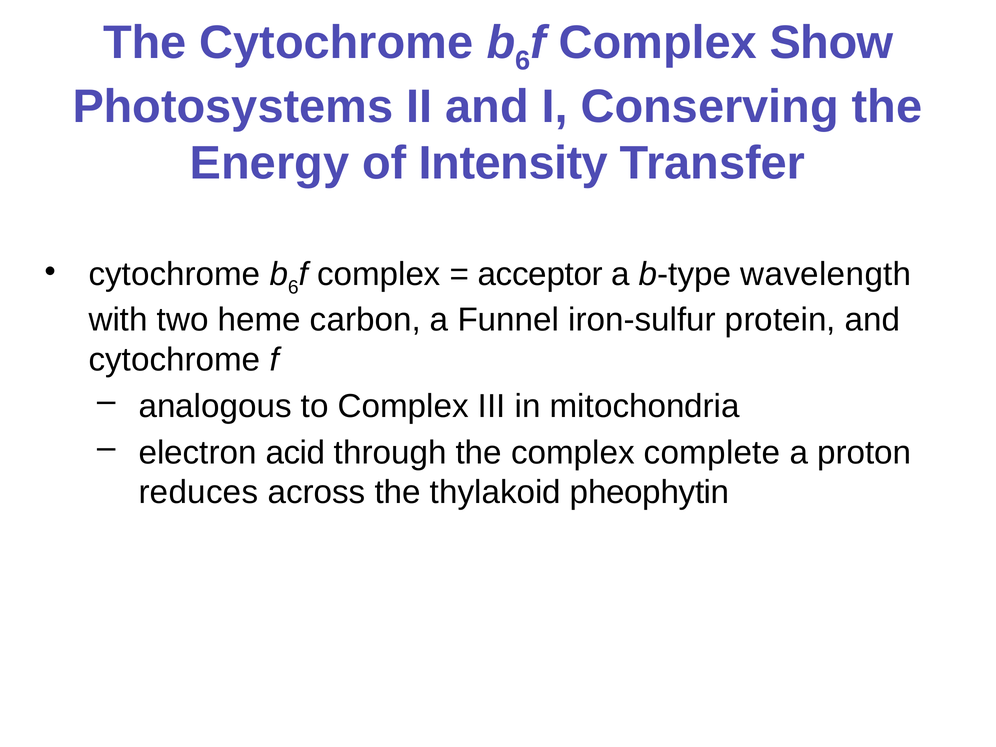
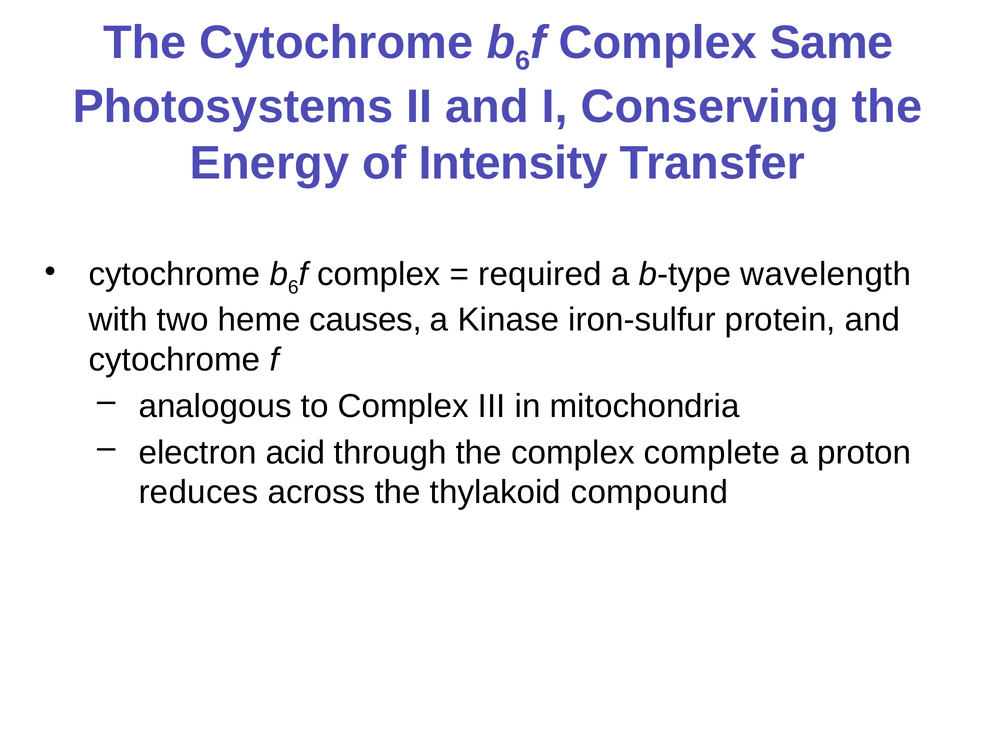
Show: Show -> Same
acceptor: acceptor -> required
carbon: carbon -> causes
Funnel: Funnel -> Kinase
pheophytin: pheophytin -> compound
